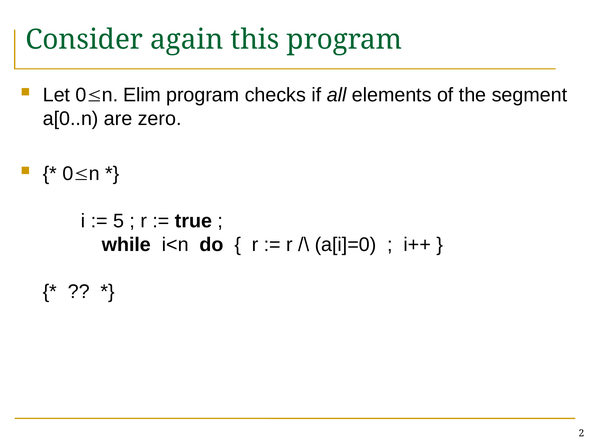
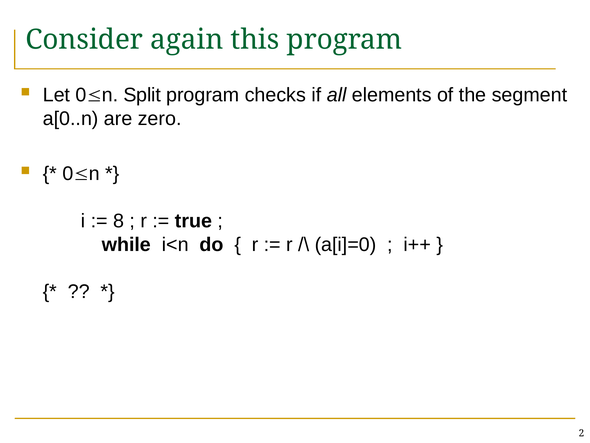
Elim: Elim -> Split
5: 5 -> 8
